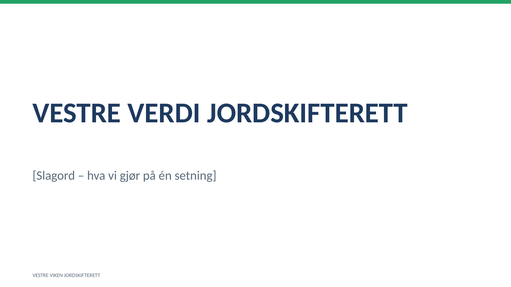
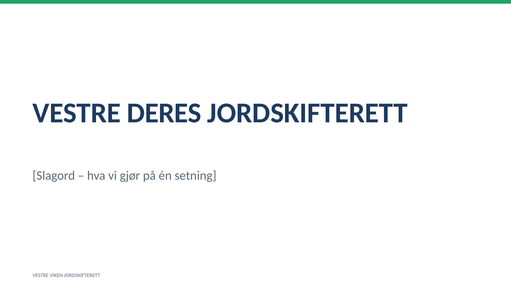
VERDI: VERDI -> DERES
